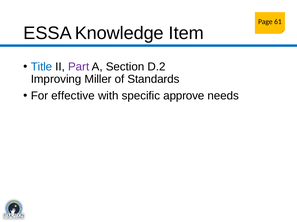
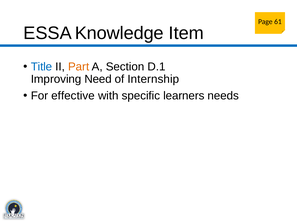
Part colour: purple -> orange
D.2: D.2 -> D.1
Miller: Miller -> Need
Standards: Standards -> Internship
approve: approve -> learners
